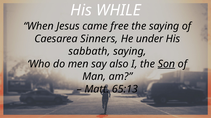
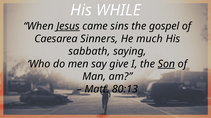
Jesus underline: none -> present
free: free -> sins
the saying: saying -> gospel
under: under -> much
also: also -> give
65:13: 65:13 -> 80:13
